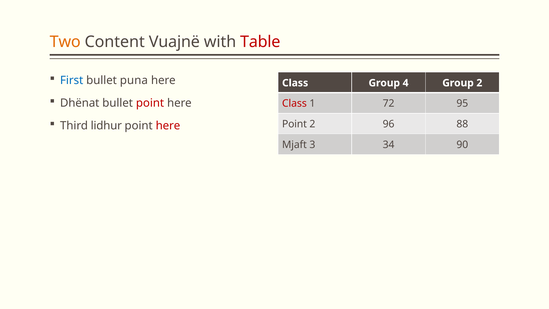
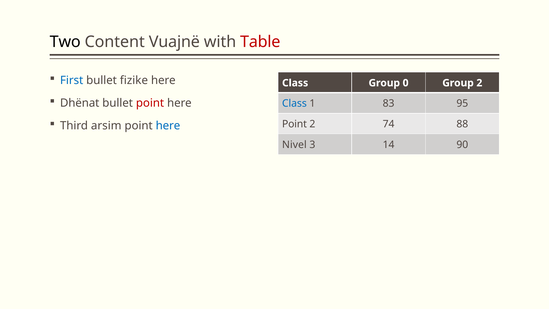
Two colour: orange -> black
puna: puna -> fizike
4: 4 -> 0
Class at (294, 104) colour: red -> blue
72: 72 -> 83
lidhur: lidhur -> arsim
here at (168, 126) colour: red -> blue
96: 96 -> 74
Mjaft: Mjaft -> Nivel
34: 34 -> 14
